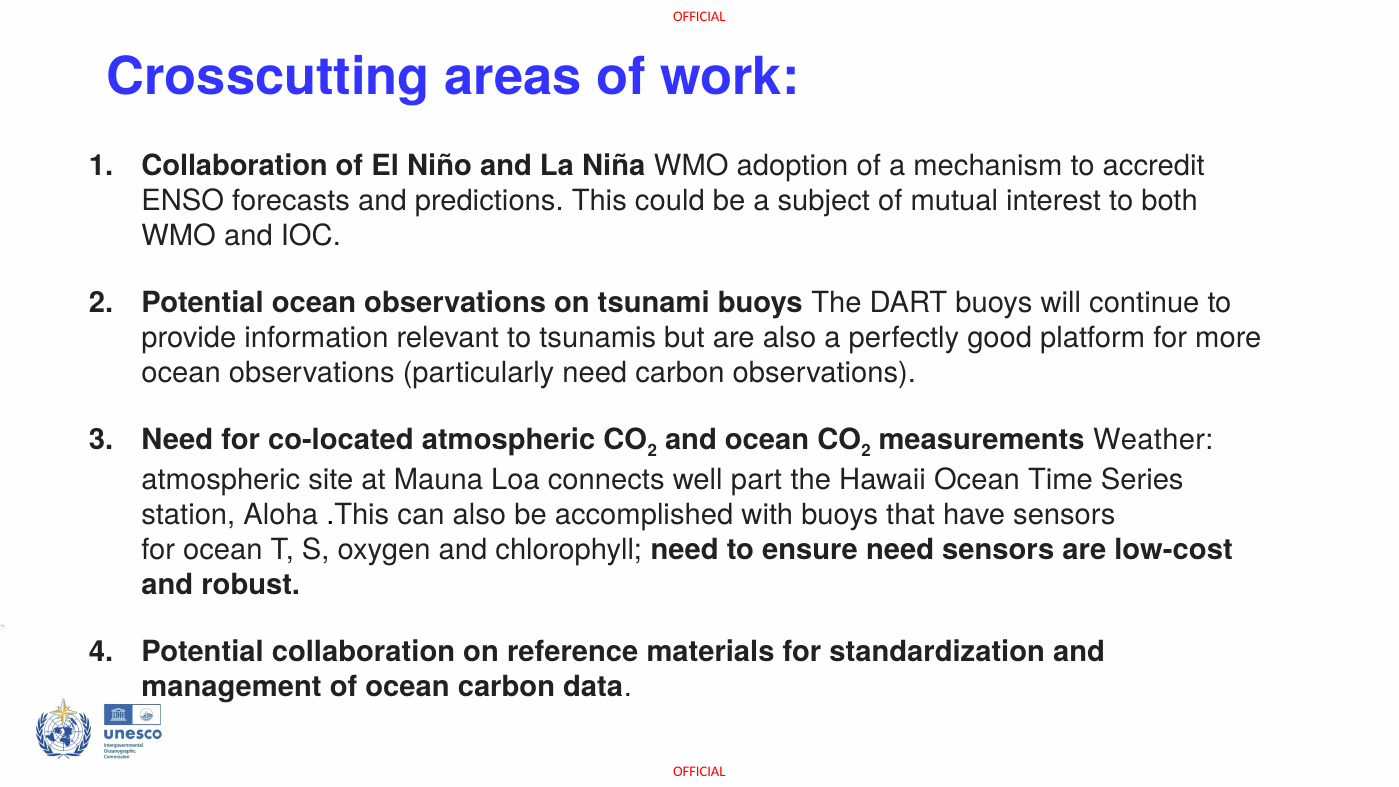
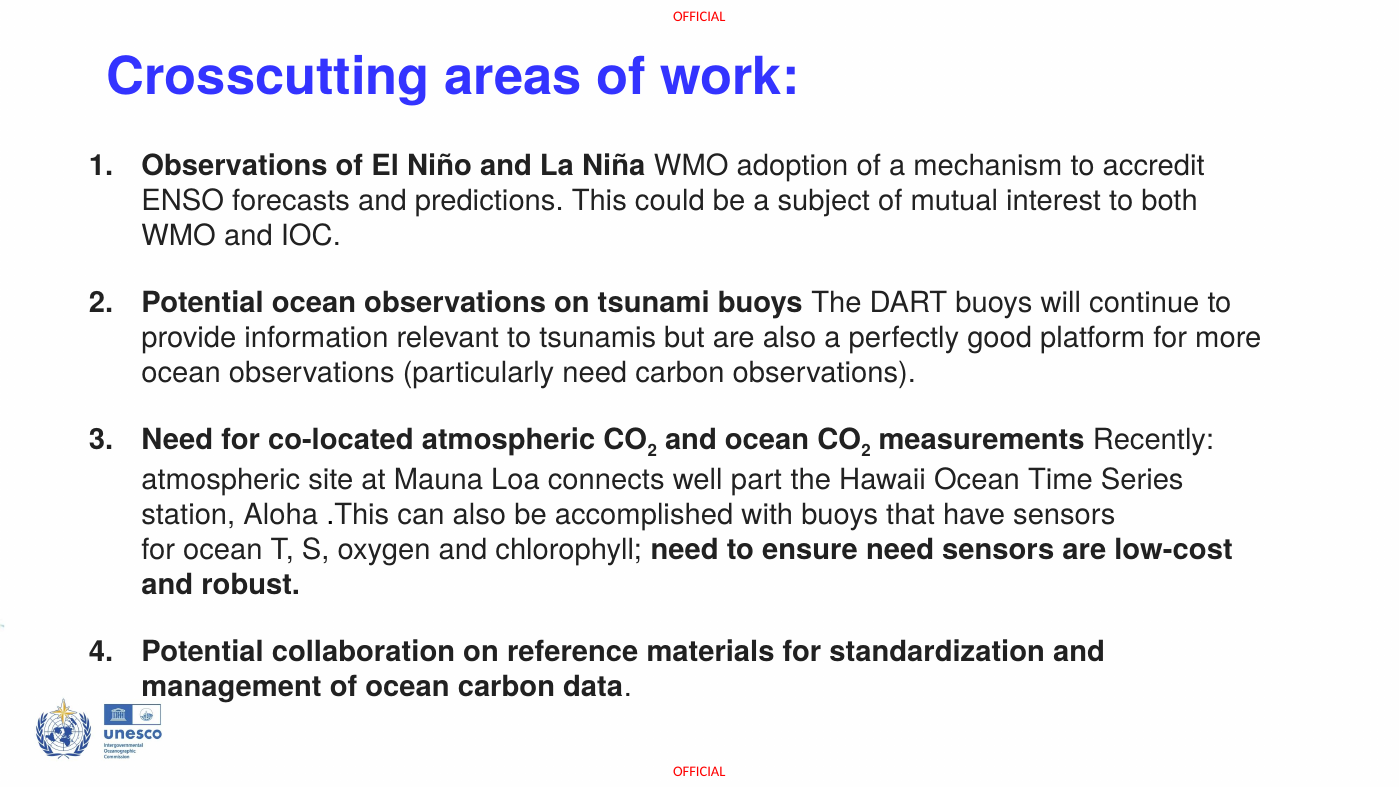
Collaboration at (235, 166): Collaboration -> Observations
Weather: Weather -> Recently
